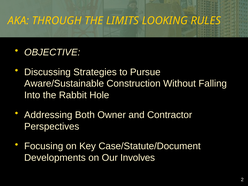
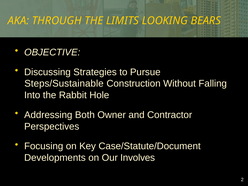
RULES: RULES -> BEARS
Aware/Sustainable: Aware/Sustainable -> Steps/Sustainable
